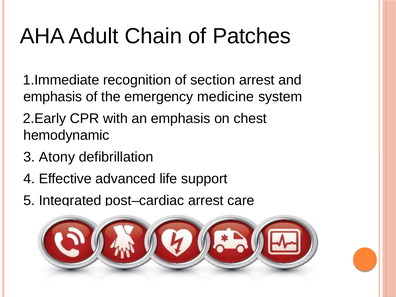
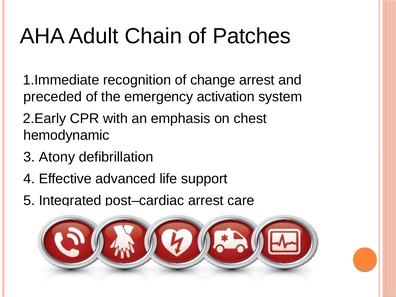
section: section -> change
emphasis at (53, 97): emphasis -> preceded
medicine: medicine -> activation
